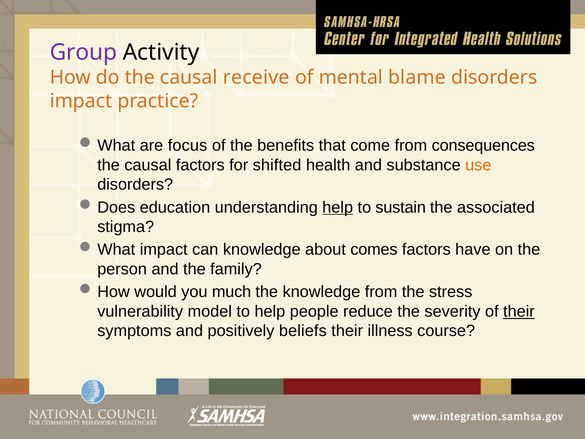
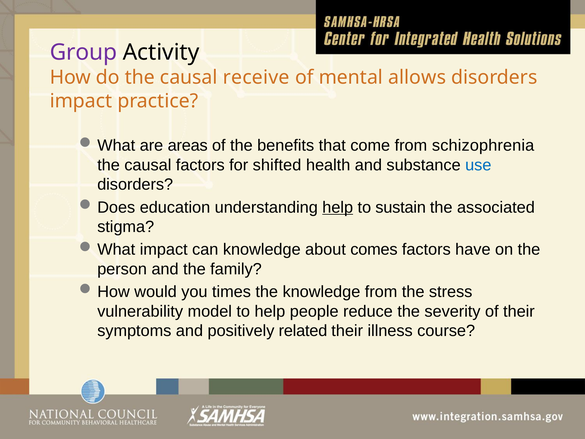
blame: blame -> allows
focus: focus -> areas
consequences: consequences -> schizophrenia
use colour: orange -> blue
much: much -> times
their at (519, 311) underline: present -> none
beliefs: beliefs -> related
